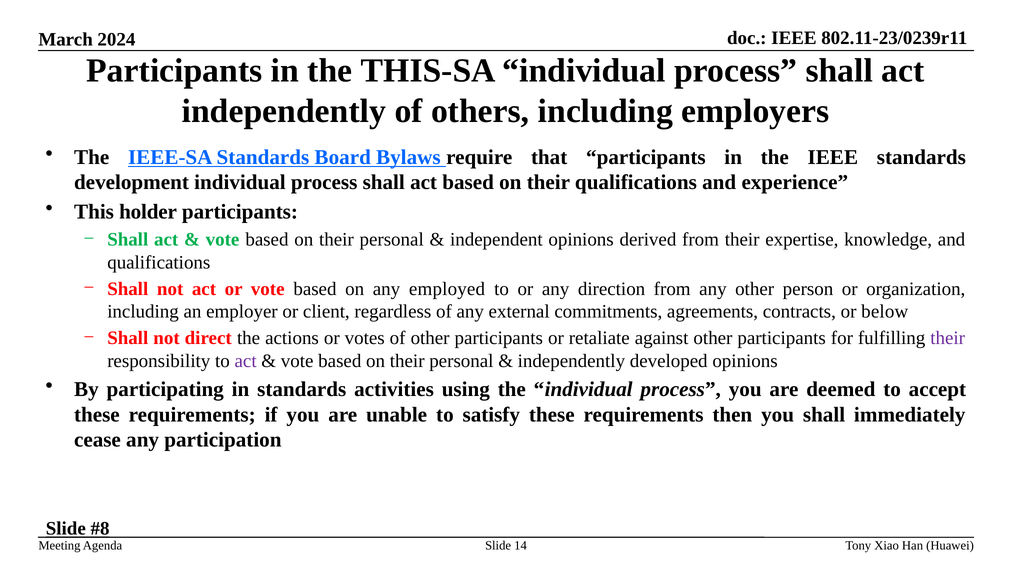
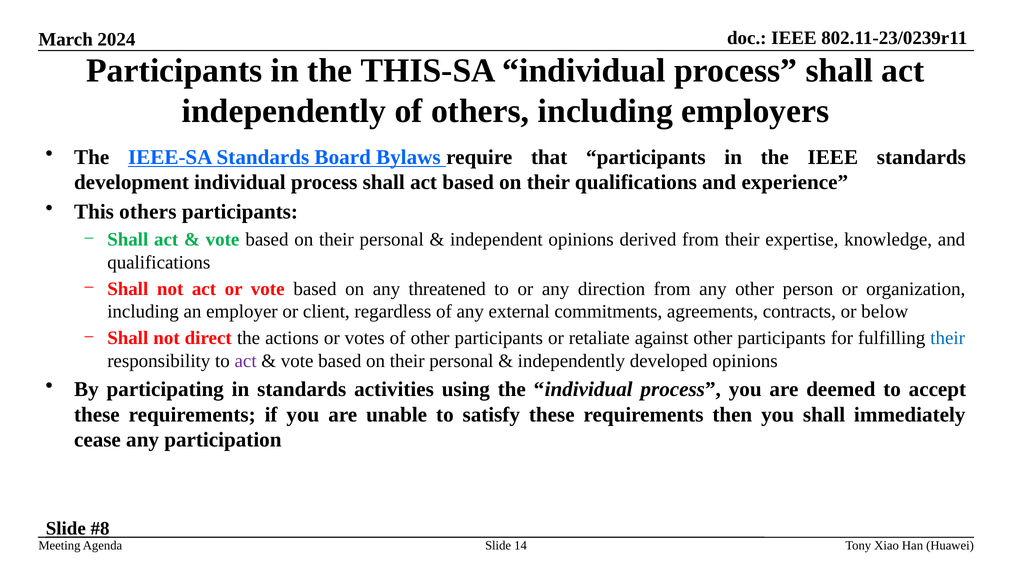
This holder: holder -> others
employed: employed -> threatened
their at (948, 338) colour: purple -> blue
